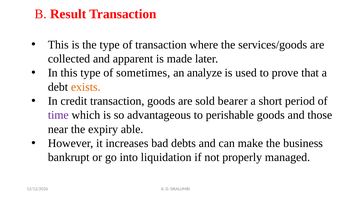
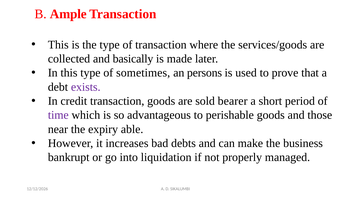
Result: Result -> Ample
apparent: apparent -> basically
analyze: analyze -> persons
exists colour: orange -> purple
